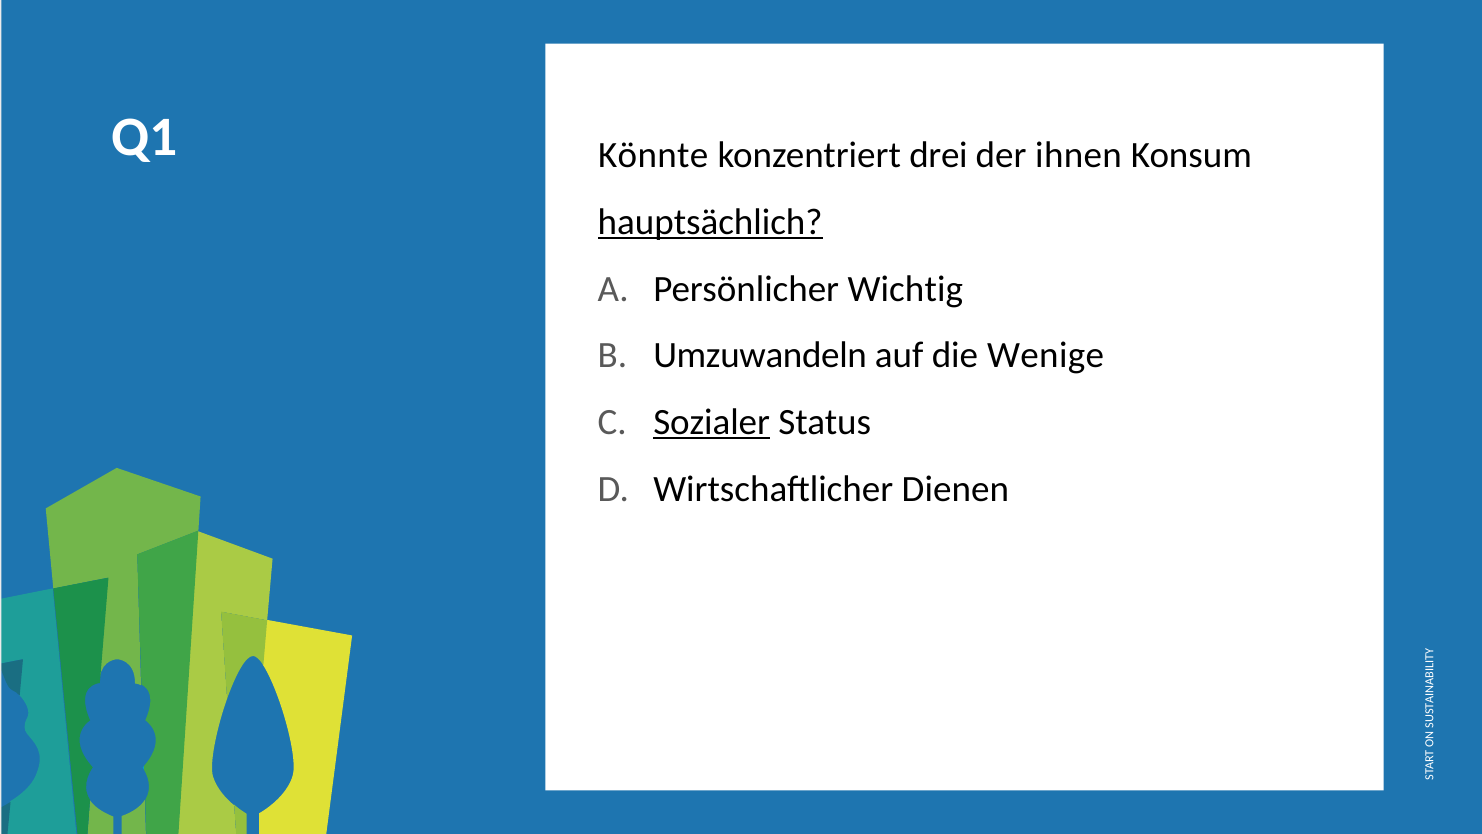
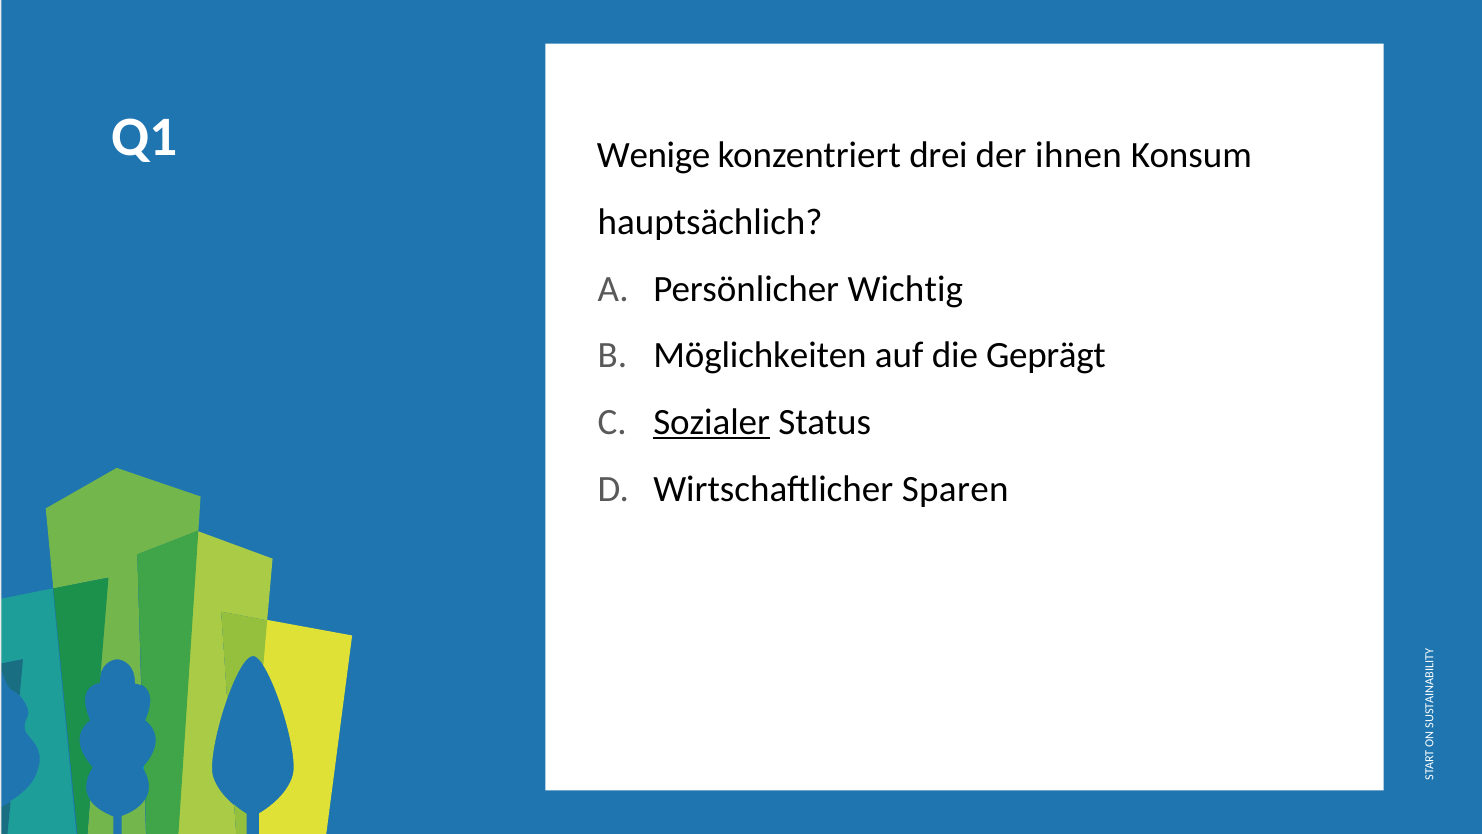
Könnte: Könnte -> Wenige
hauptsächlich underline: present -> none
Umzuwandeln: Umzuwandeln -> Möglichkeiten
Wenige: Wenige -> Geprägt
Dienen: Dienen -> Sparen
